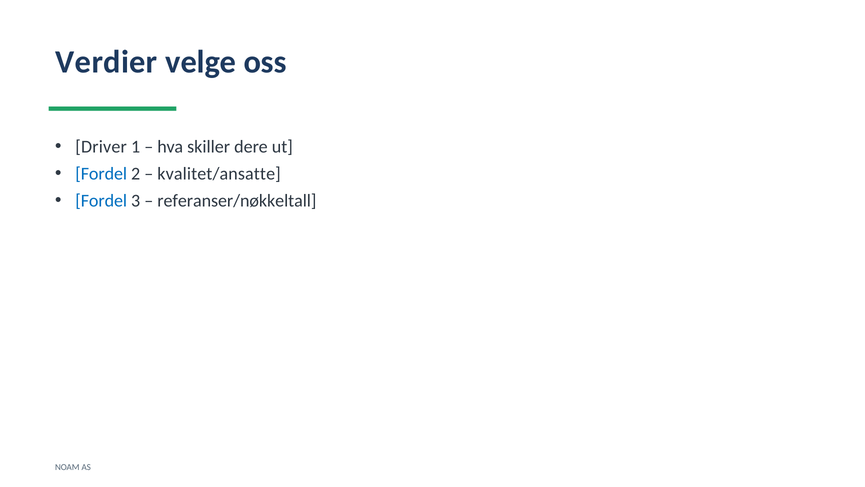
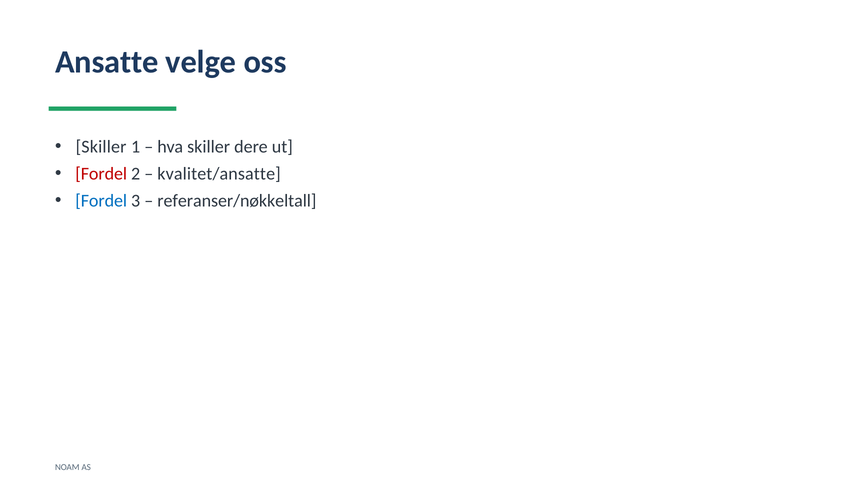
Verdier: Verdier -> Ansatte
Driver at (101, 147): Driver -> Skiller
Fordel at (101, 174) colour: blue -> red
